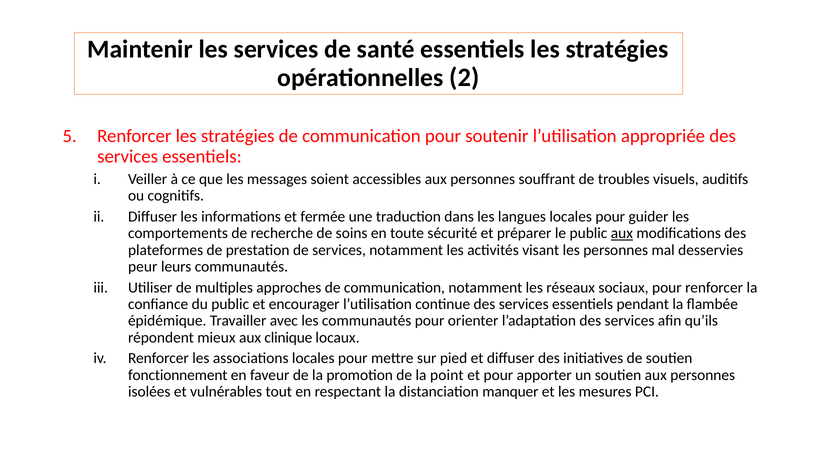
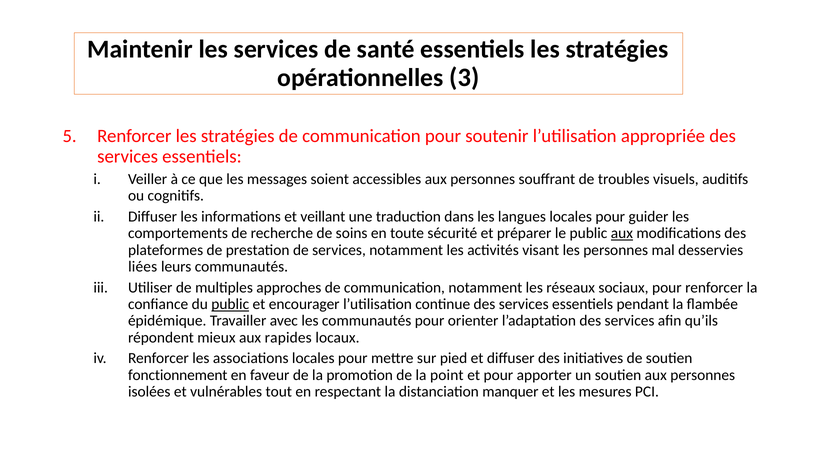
2: 2 -> 3
fermée: fermée -> veillant
peur: peur -> liées
public at (230, 304) underline: none -> present
clinique: clinique -> rapides
